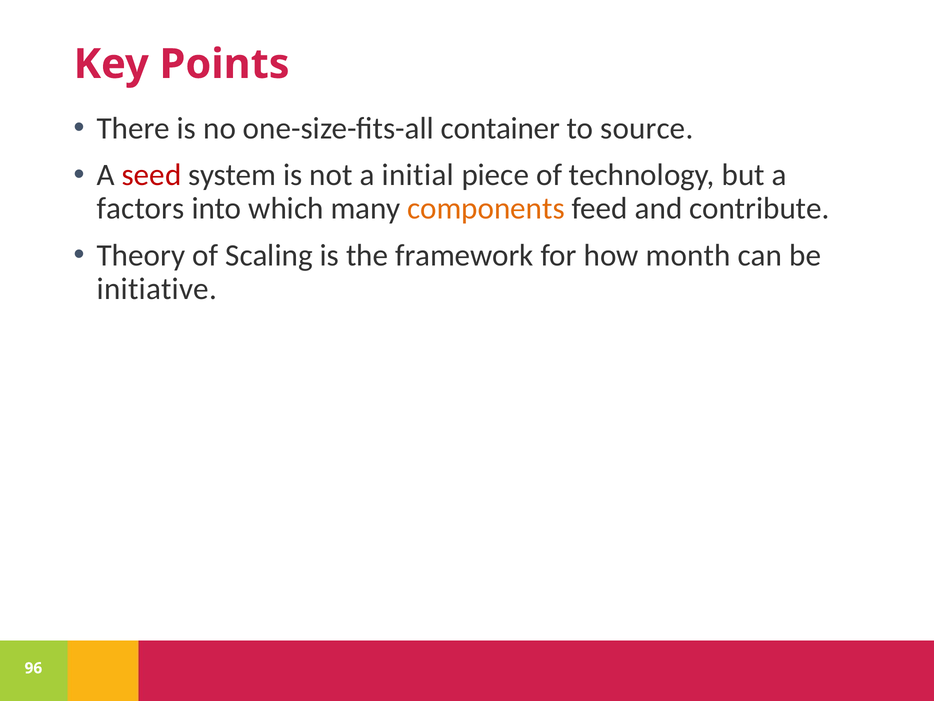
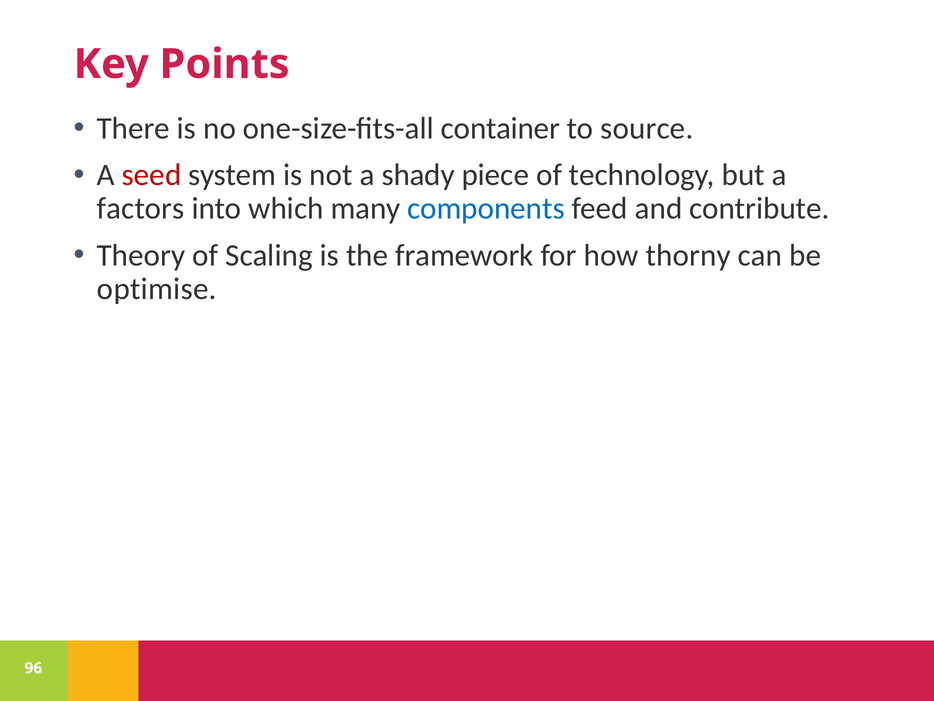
initial: initial -> shady
components colour: orange -> blue
month: month -> thorny
initiative: initiative -> optimise
